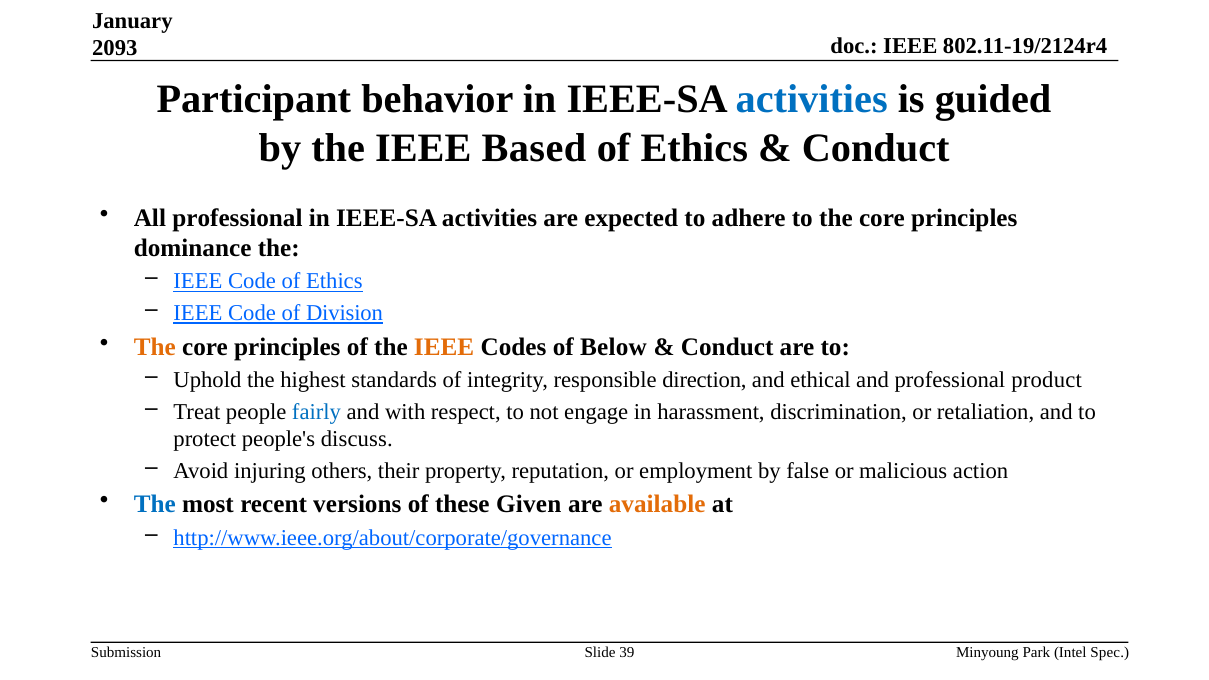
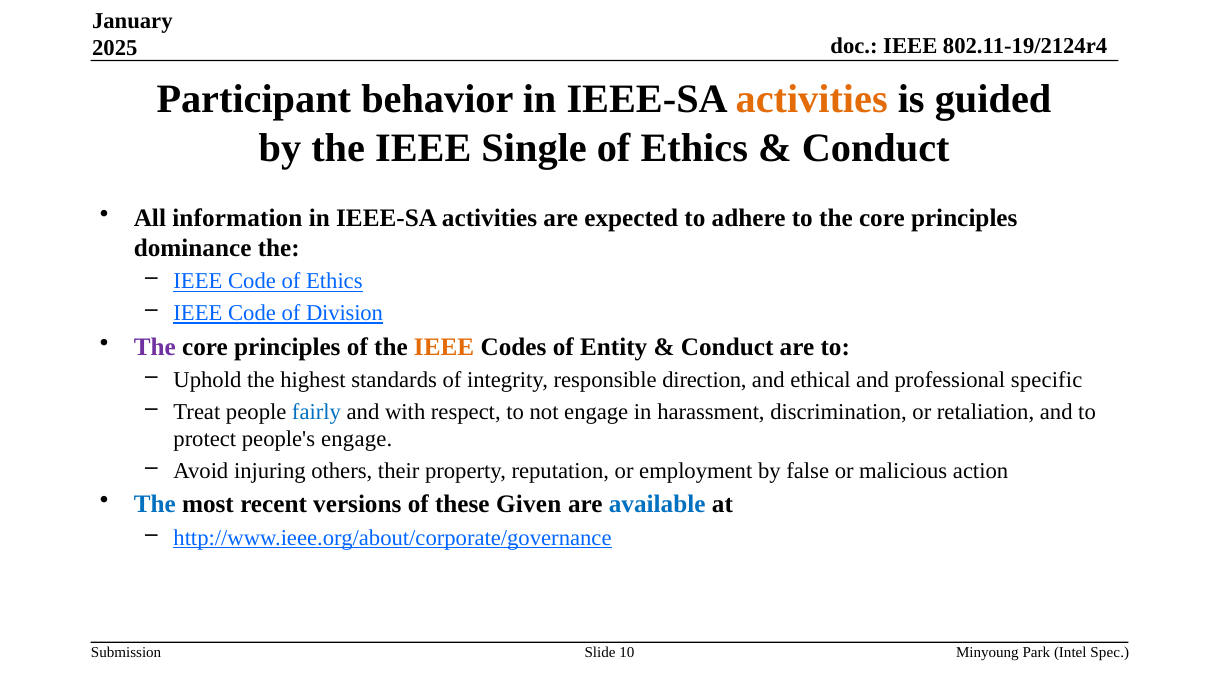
2093: 2093 -> 2025
activities at (812, 100) colour: blue -> orange
Based: Based -> Single
All professional: professional -> information
The at (155, 347) colour: orange -> purple
Below: Below -> Entity
product: product -> specific
people's discuss: discuss -> engage
available colour: orange -> blue
39: 39 -> 10
